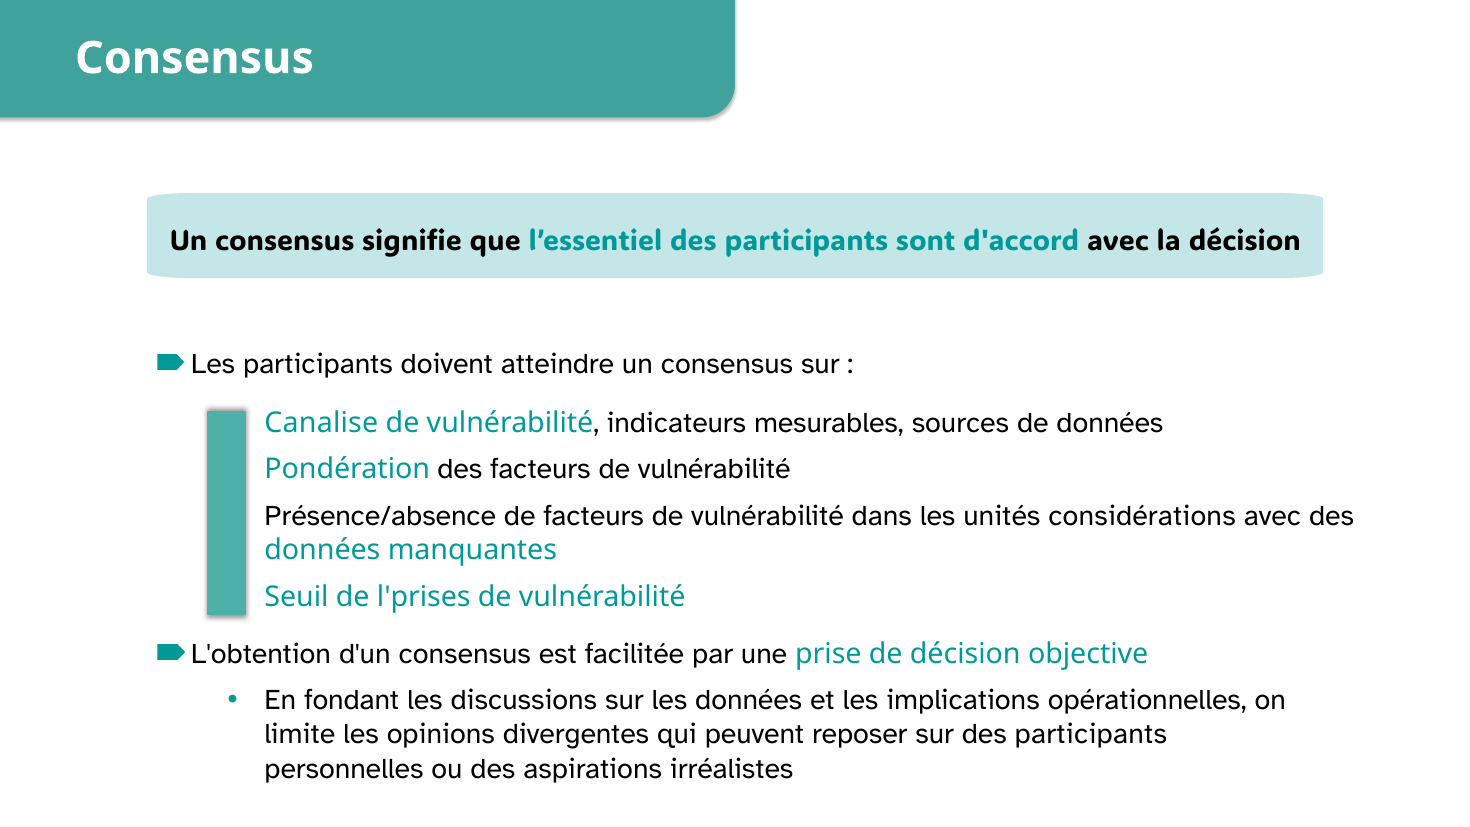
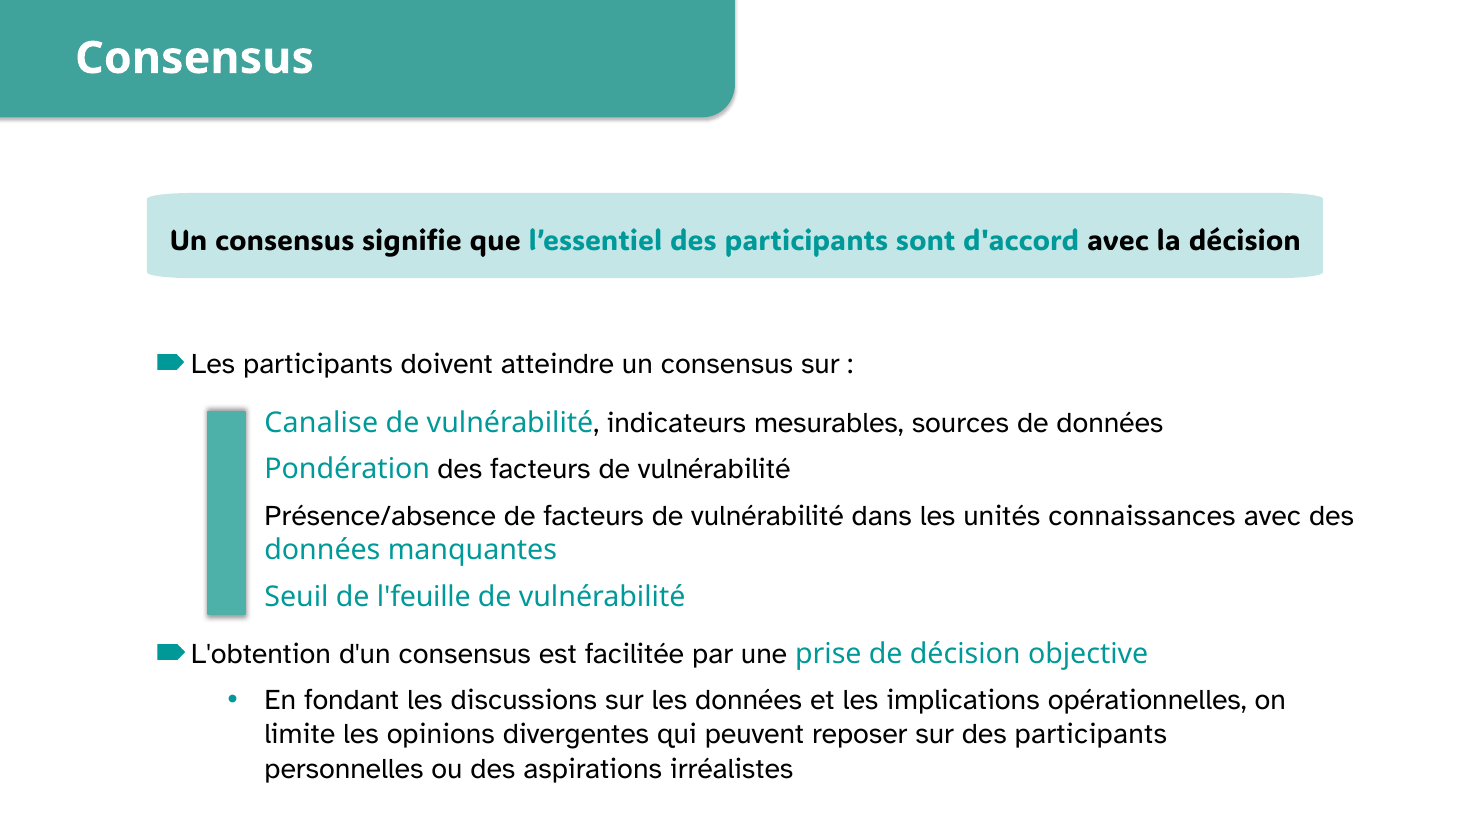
considérations: considérations -> connaissances
l'prises: l'prises -> l'feuille
